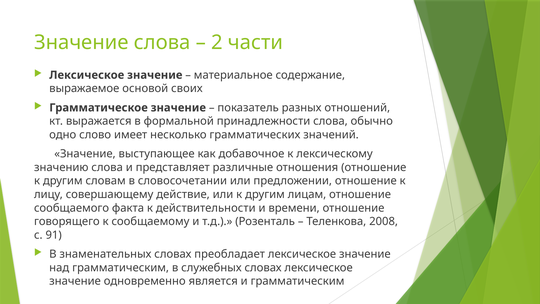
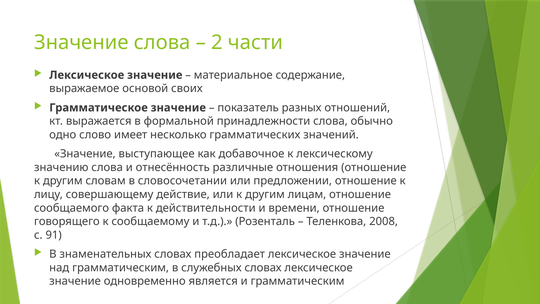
представляет: представляет -> отнесённость
